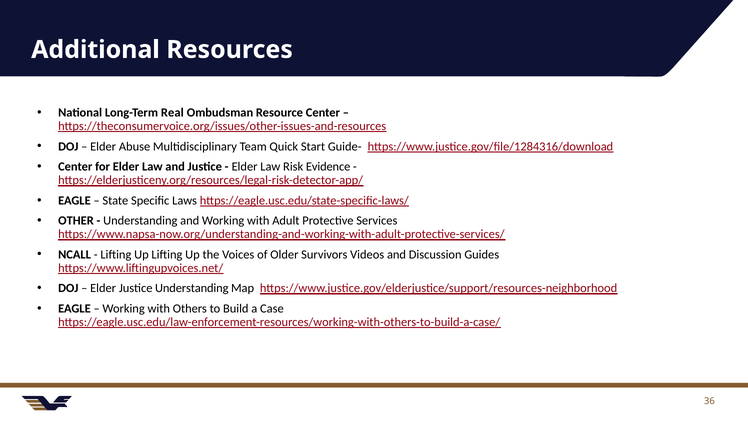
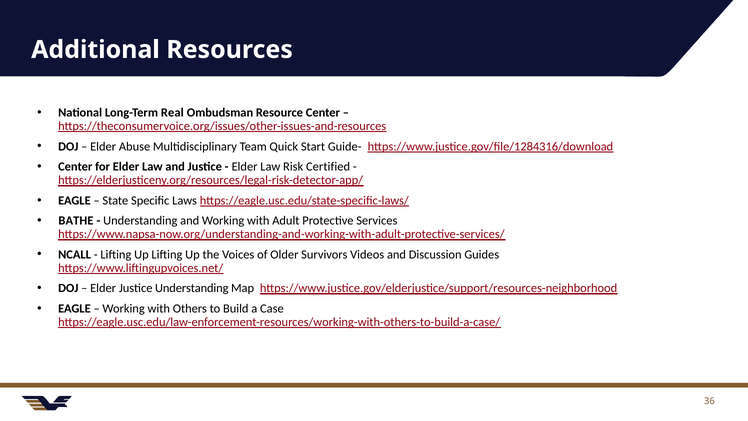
Evidence: Evidence -> Certified
OTHER: OTHER -> BATHE
